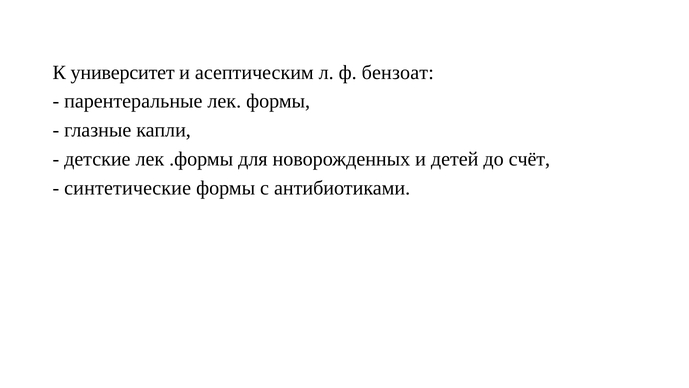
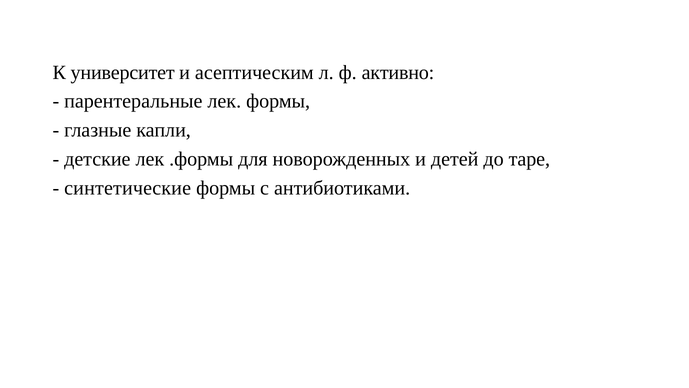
бензоат: бензоат -> активно
счёт: счёт -> таре
